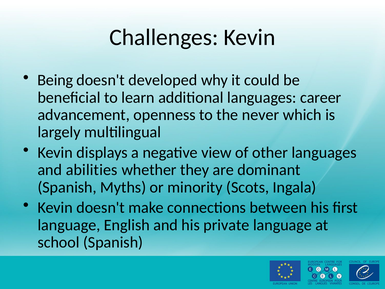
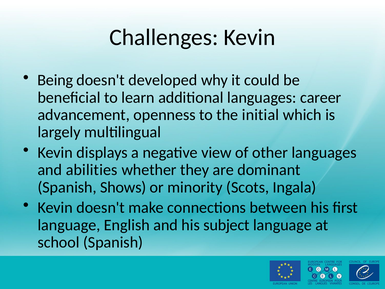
never: never -> initial
Myths: Myths -> Shows
private: private -> subject
